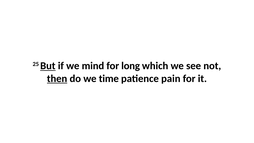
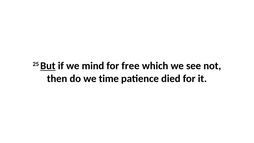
long: long -> free
then underline: present -> none
pain: pain -> died
